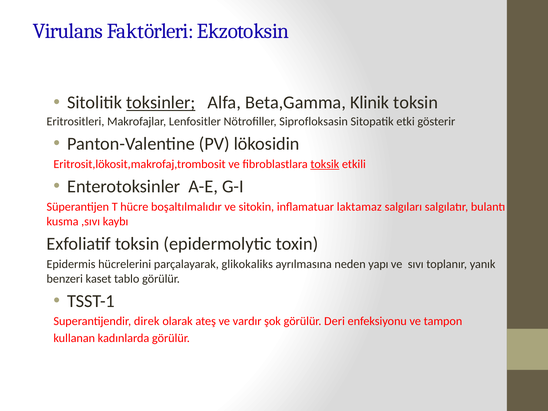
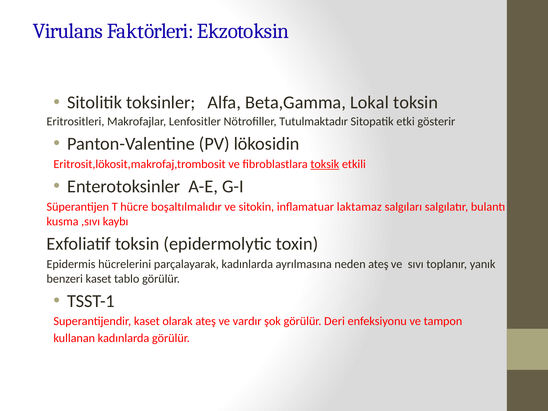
toksinler underline: present -> none
Klinik: Klinik -> Lokal
Siprofloksasin: Siprofloksasin -> Tutulmaktadır
parçalayarak glikokaliks: glikokaliks -> kadınlarda
neden yapı: yapı -> ateş
Superantijendir direk: direk -> kaset
